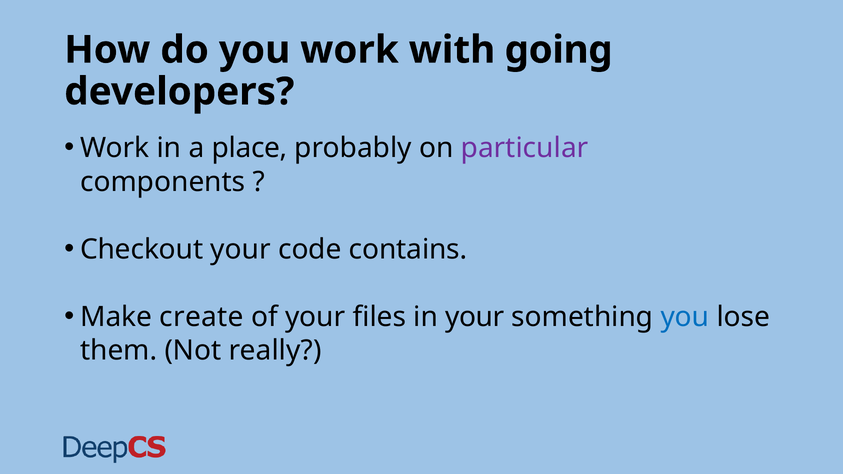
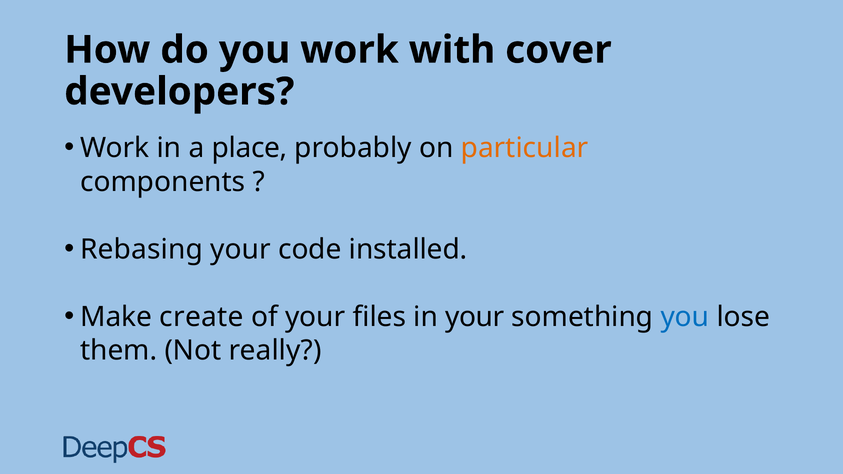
going: going -> cover
particular colour: purple -> orange
Checkout: Checkout -> Rebasing
contains: contains -> installed
